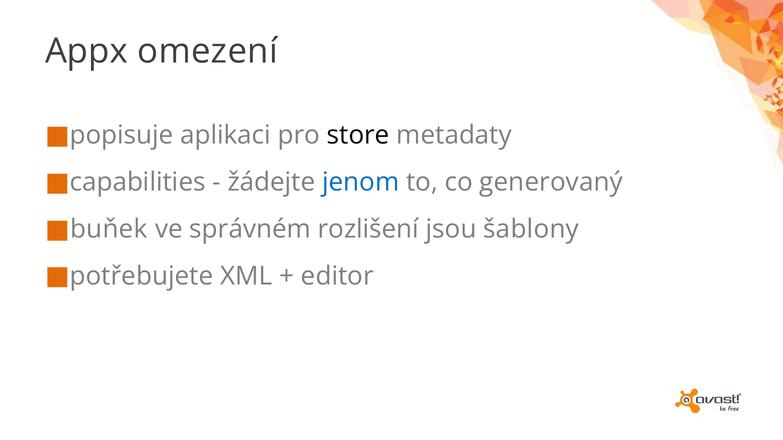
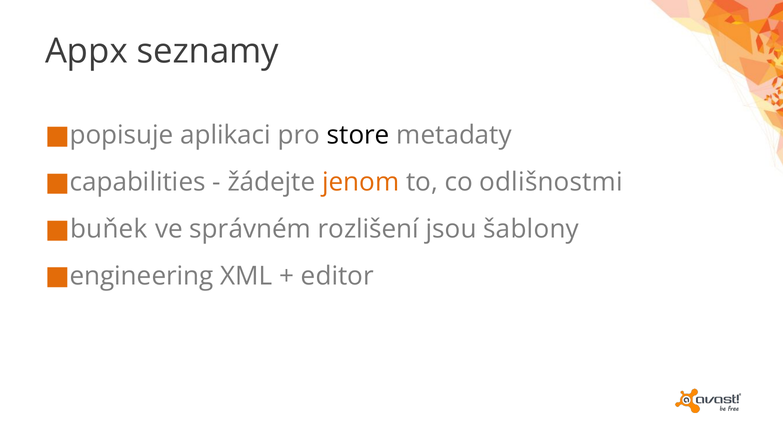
omezení: omezení -> seznamy
jenom colour: blue -> orange
generovaný: generovaný -> odlišnostmi
potřebujete: potřebujete -> engineering
